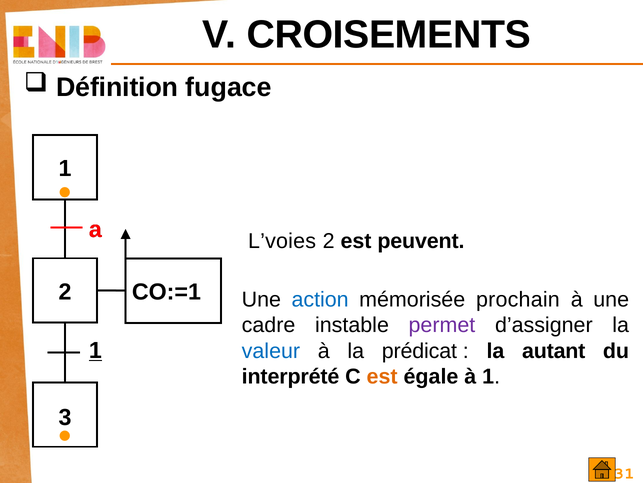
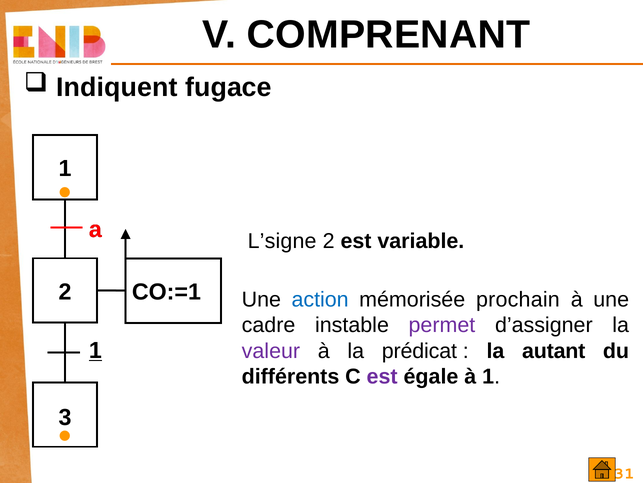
CROISEMENTS: CROISEMENTS -> COMPRENANT
Définition: Définition -> Indiquent
L’voies: L’voies -> L’signe
peuvent: peuvent -> variable
valeur colour: blue -> purple
interprété: interprété -> différents
est at (382, 376) colour: orange -> purple
